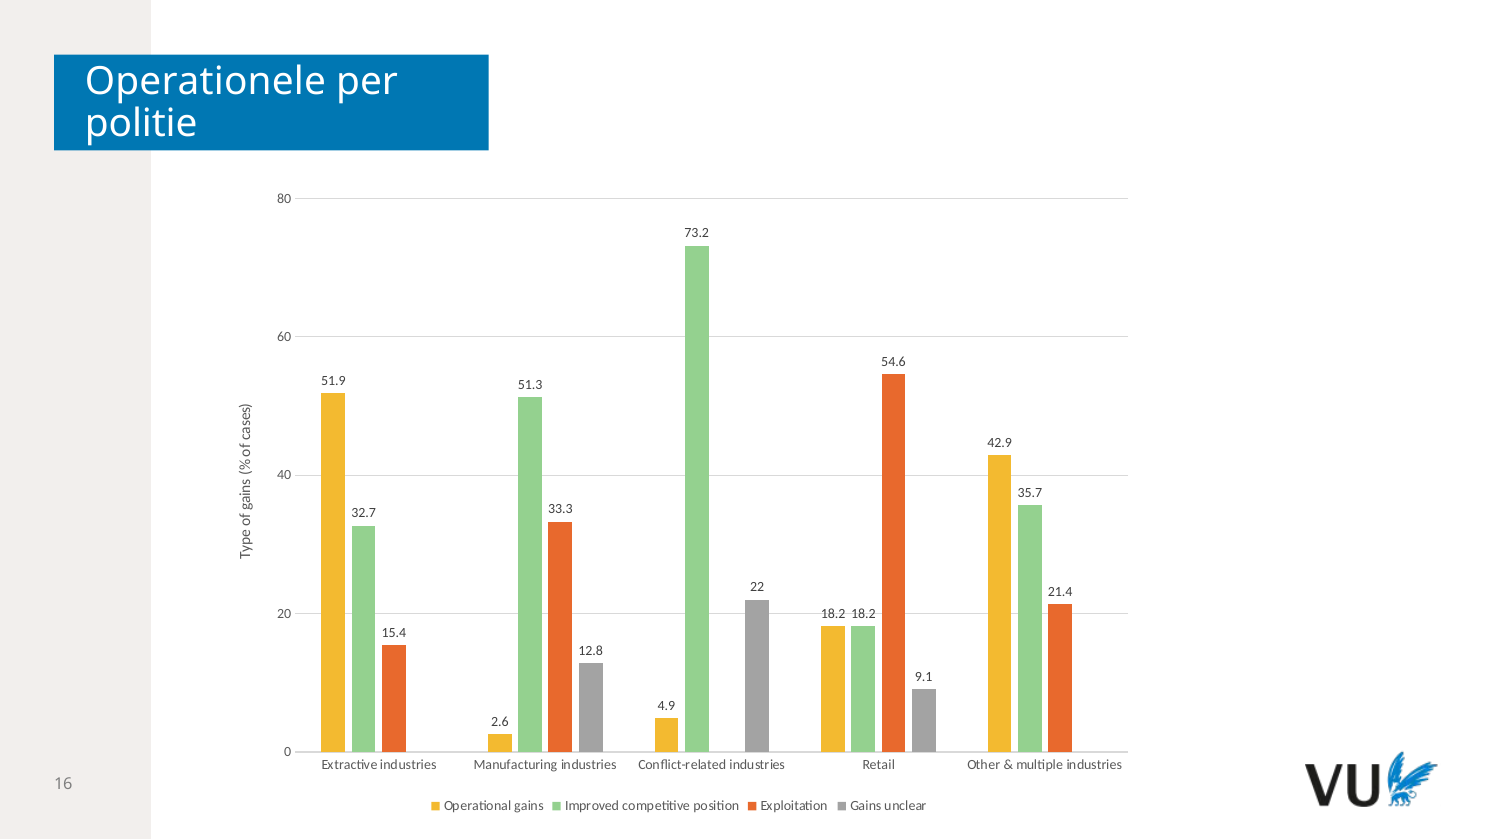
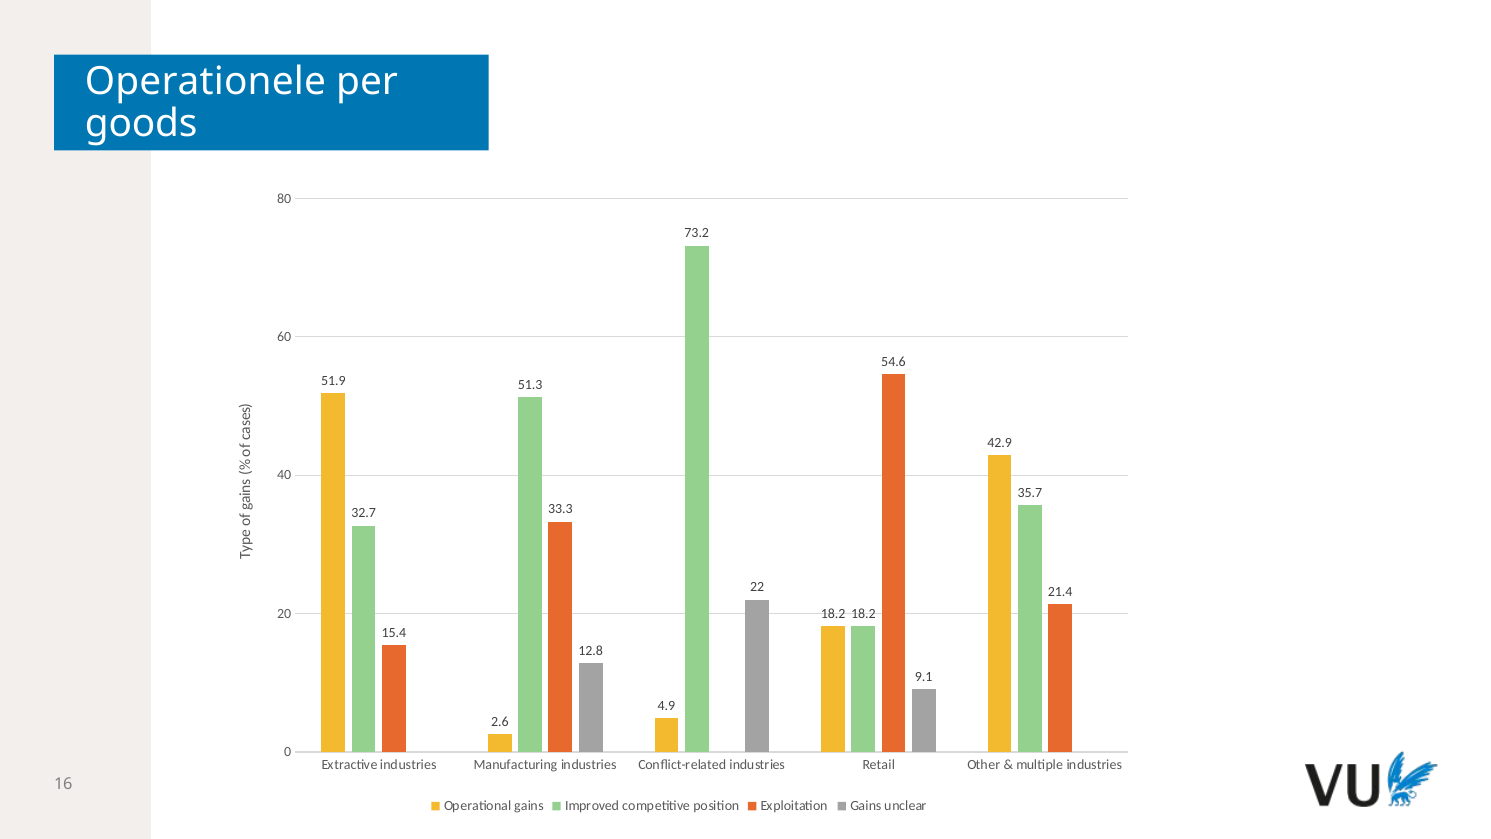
politie: politie -> goods
